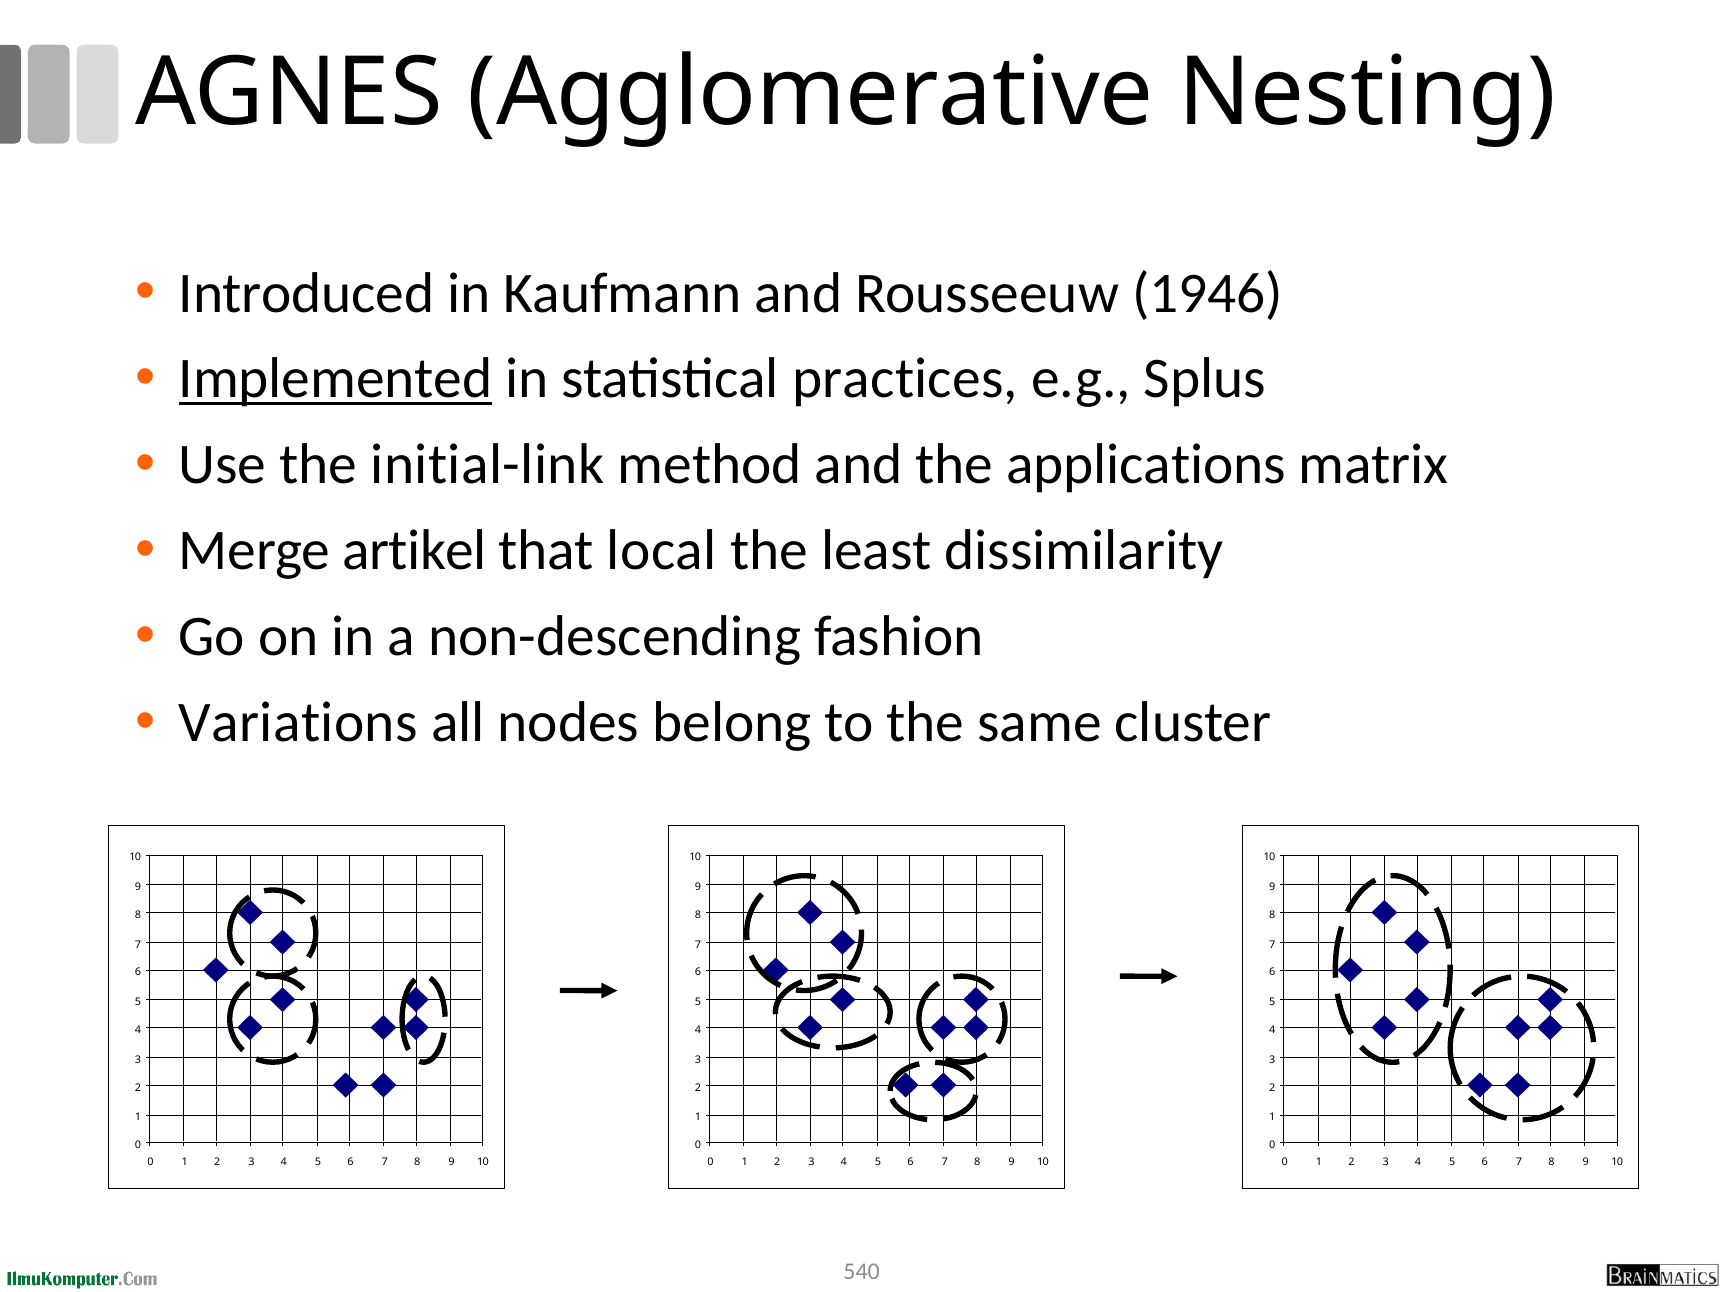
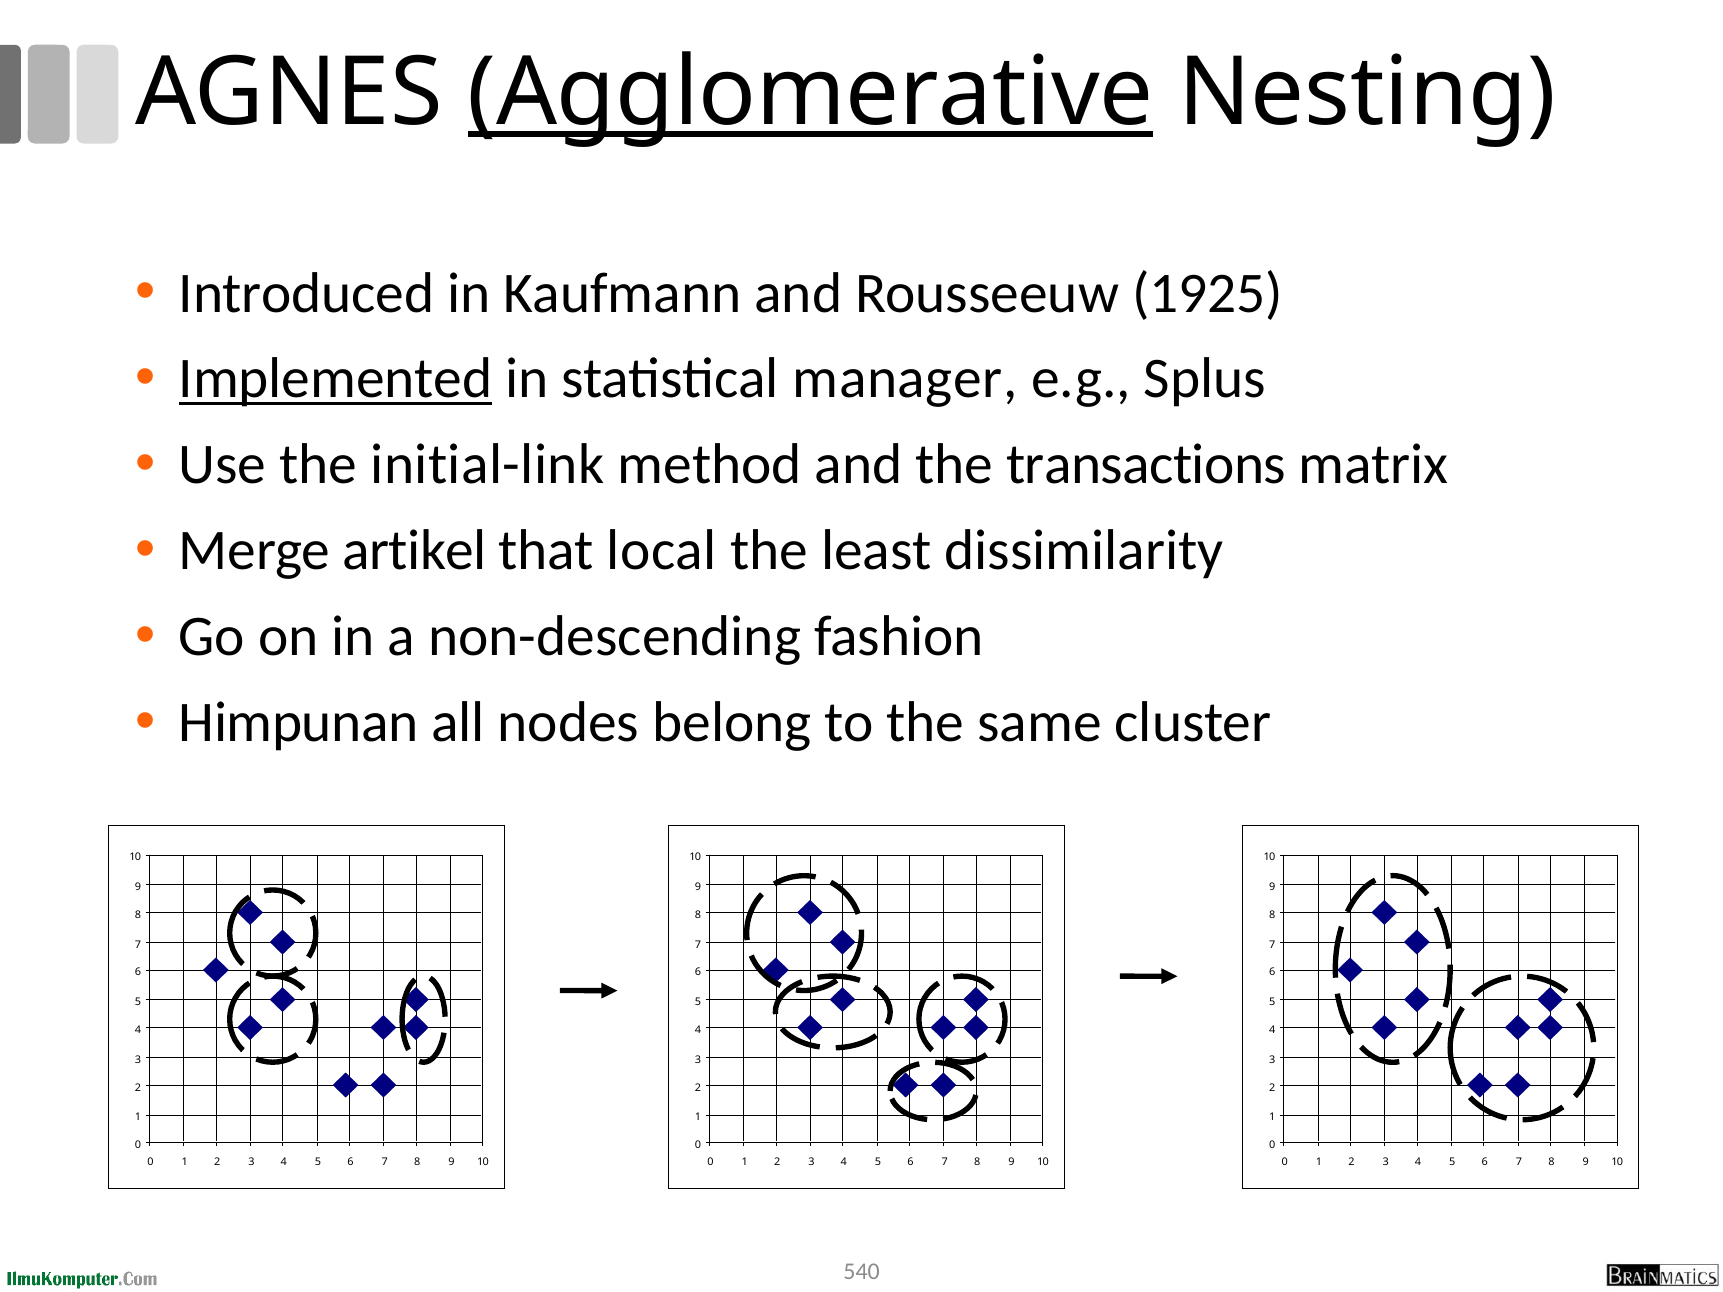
Agglomerative underline: none -> present
1946: 1946 -> 1925
practices: practices -> manager
applications: applications -> transactions
Variations: Variations -> Himpunan
